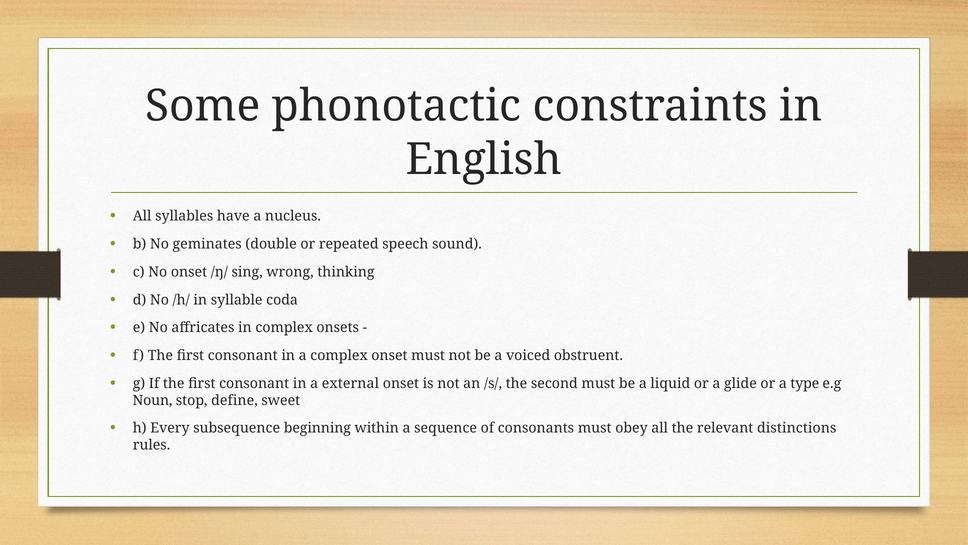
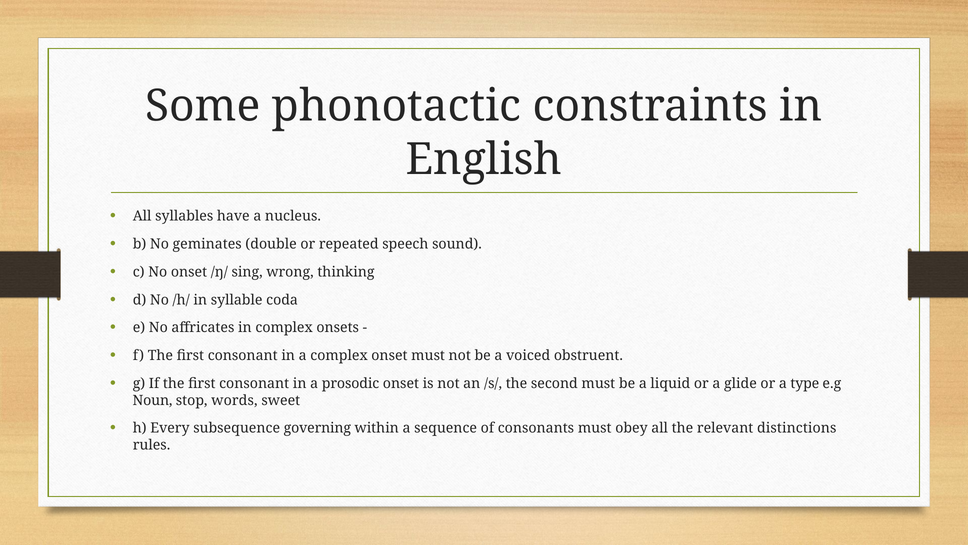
external: external -> prosodic
define: define -> words
beginning: beginning -> governing
